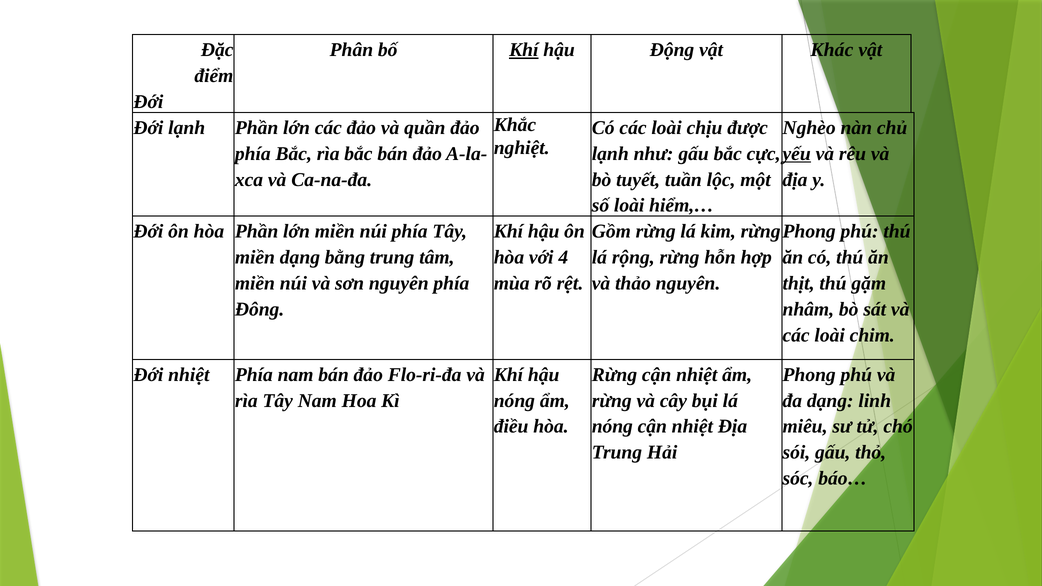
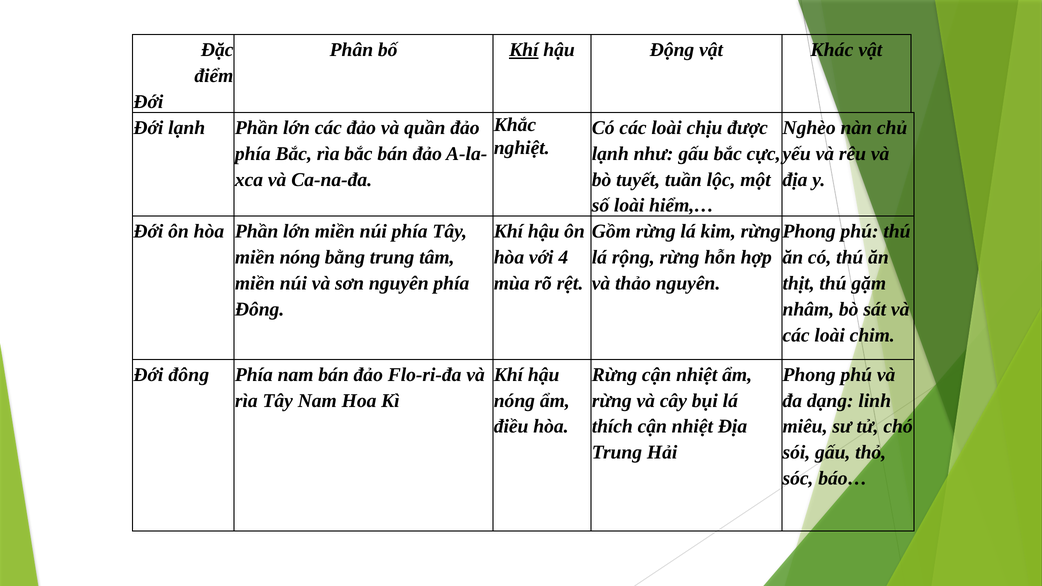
yếu underline: present -> none
miền dạng: dạng -> nóng
Đới nhiệt: nhiệt -> đông
nóng at (612, 427): nóng -> thích
